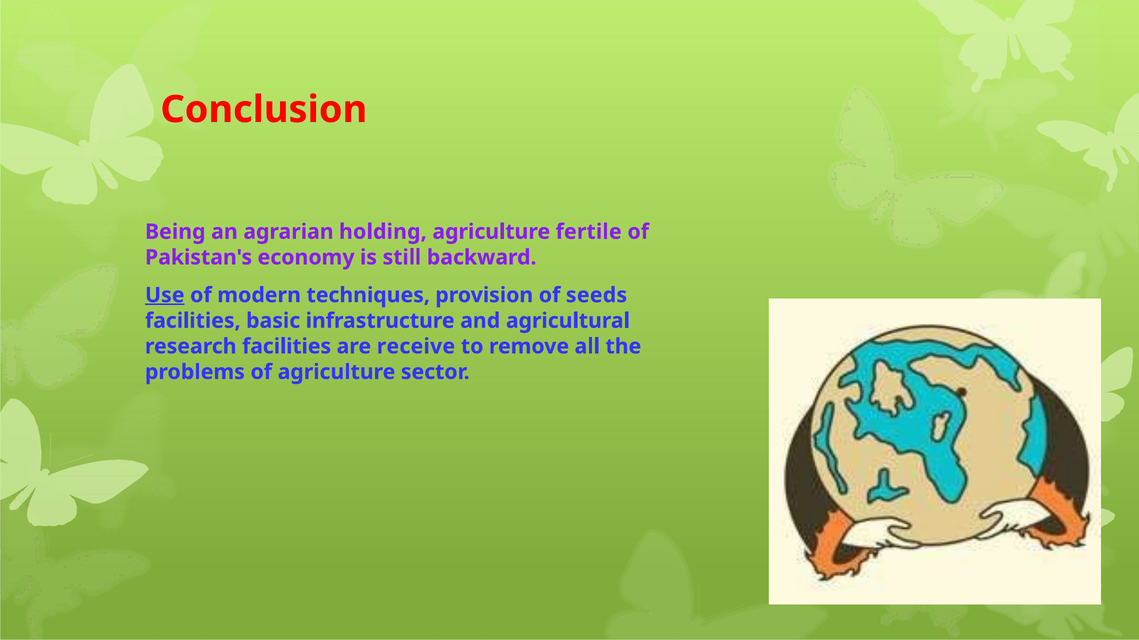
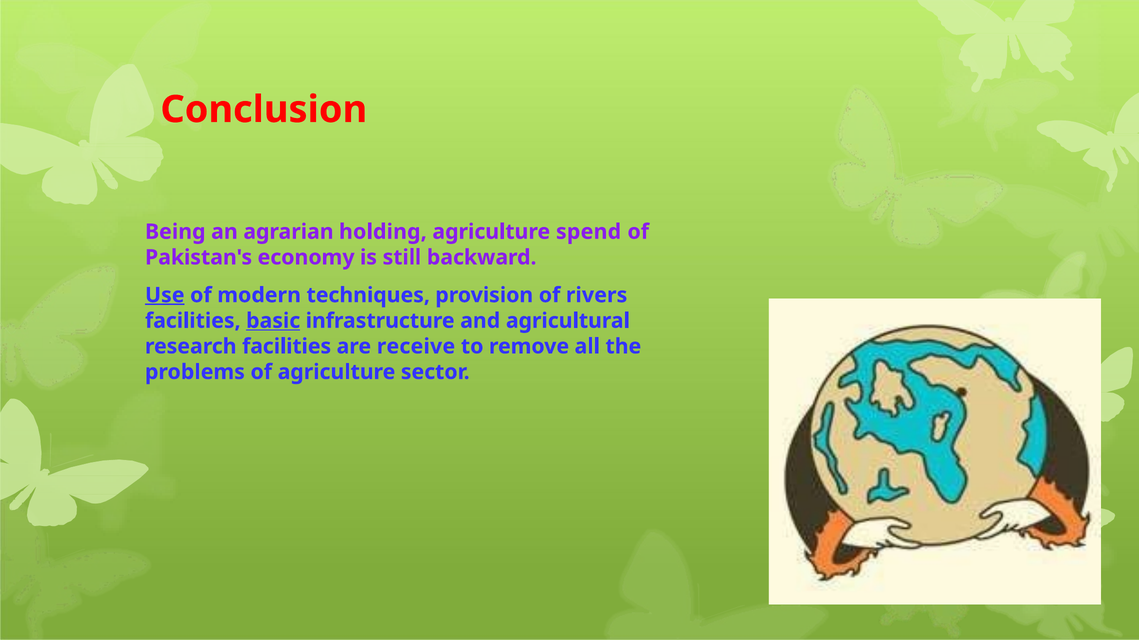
fertile: fertile -> spend
seeds: seeds -> rivers
basic underline: none -> present
